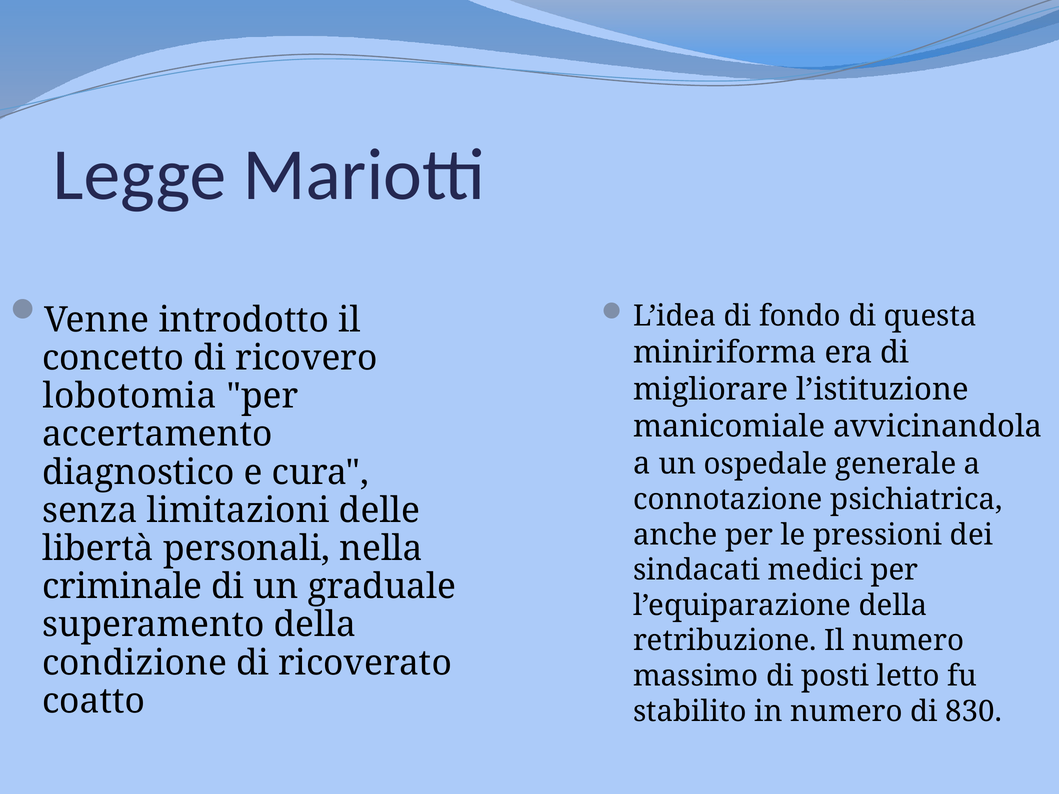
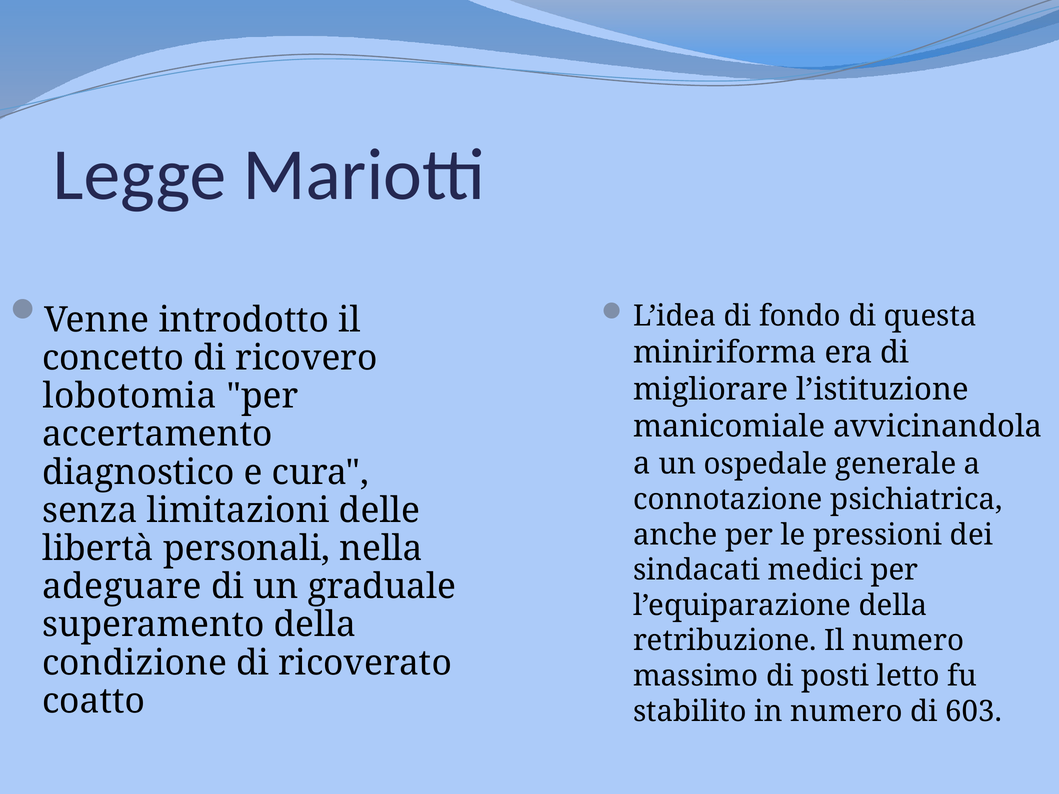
criminale: criminale -> adeguare
830: 830 -> 603
